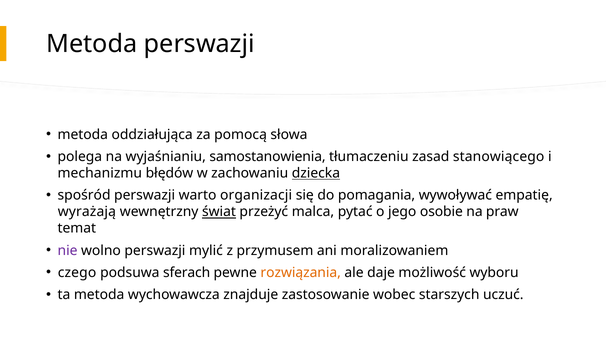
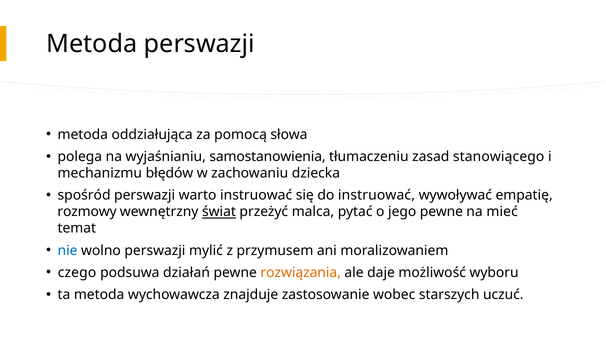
dziecka underline: present -> none
warto organizacji: organizacji -> instruować
do pomagania: pomagania -> instruować
wyrażają: wyrażają -> rozmowy
jego osobie: osobie -> pewne
praw: praw -> mieć
nie colour: purple -> blue
sferach: sferach -> działań
